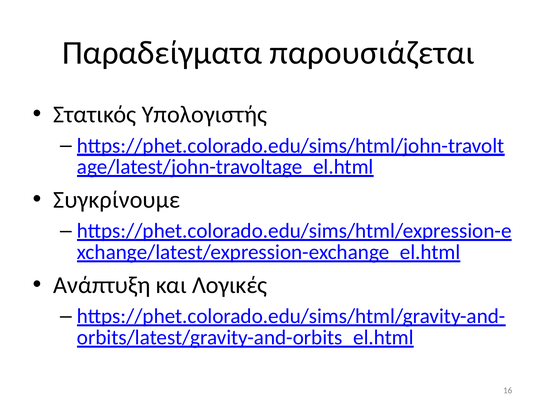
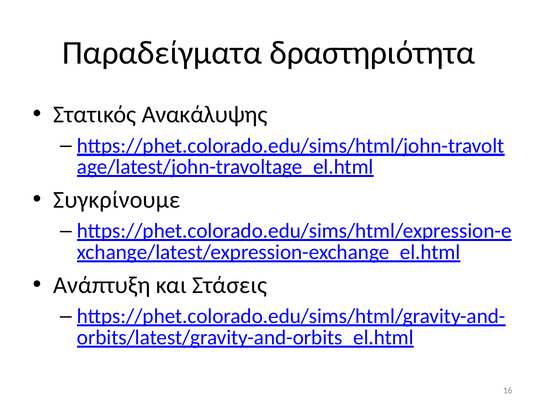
παρουσιάζεται: παρουσιάζεται -> δραστηριότητα
Υπολογιστής: Υπολογιστής -> Ανακάλυψης
Λογικές: Λογικές -> Στάσεις
